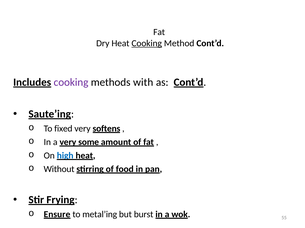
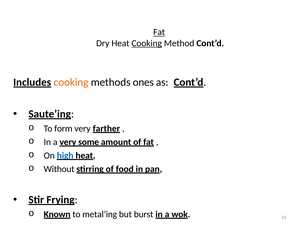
Fat at (159, 32) underline: none -> present
cooking at (71, 83) colour: purple -> orange
with: with -> ones
fixed: fixed -> form
softens: softens -> farther
Ensure: Ensure -> Known
